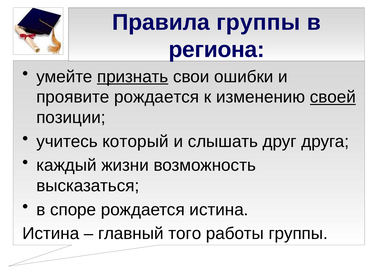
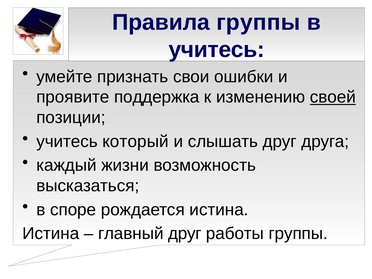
региона at (217, 50): региона -> учитесь
признать underline: present -> none
проявите рождается: рождается -> поддержка
главный того: того -> друг
